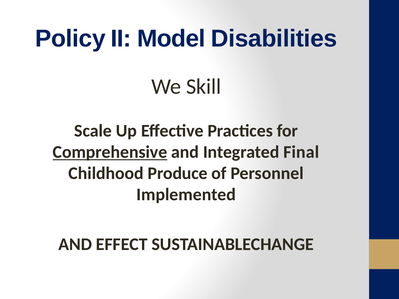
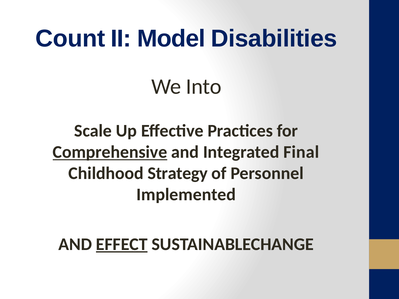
Policy: Policy -> Count
Skill: Skill -> Into
Produce: Produce -> Strategy
EFFECT underline: none -> present
